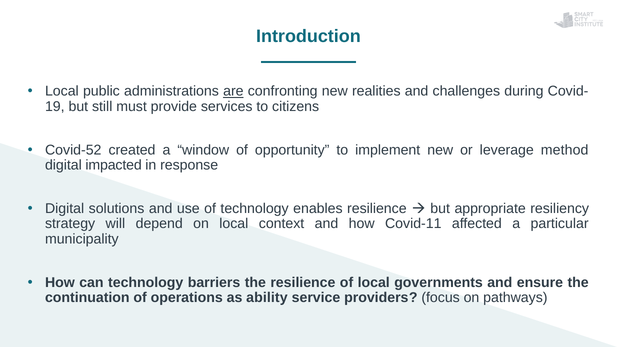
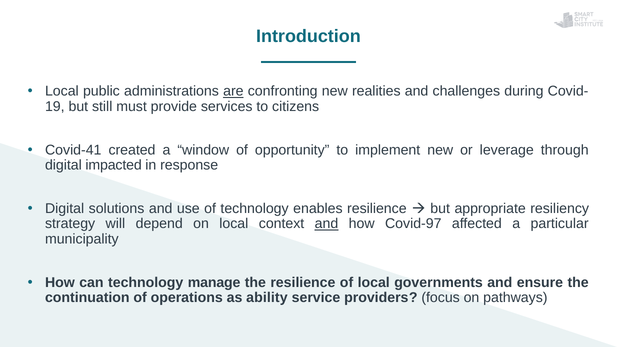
Covid-52: Covid-52 -> Covid-41
method: method -> through
and at (326, 224) underline: none -> present
Covid-11: Covid-11 -> Covid-97
barriers: barriers -> manage
